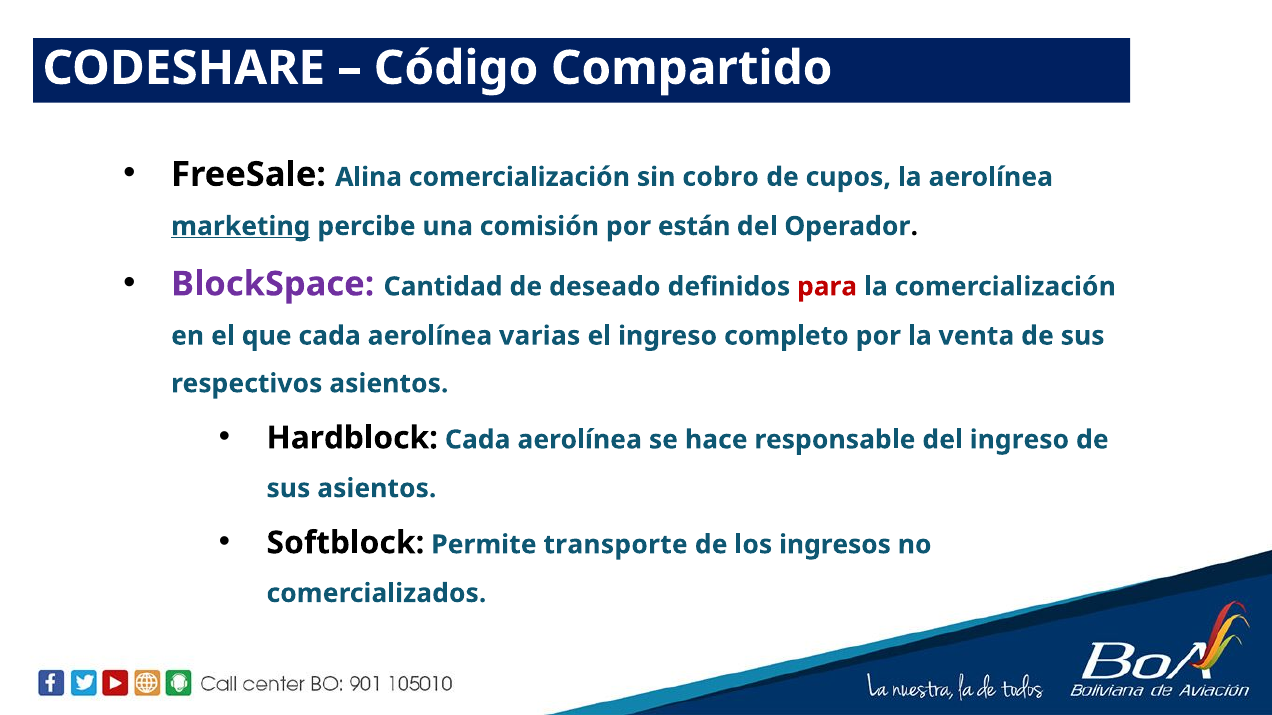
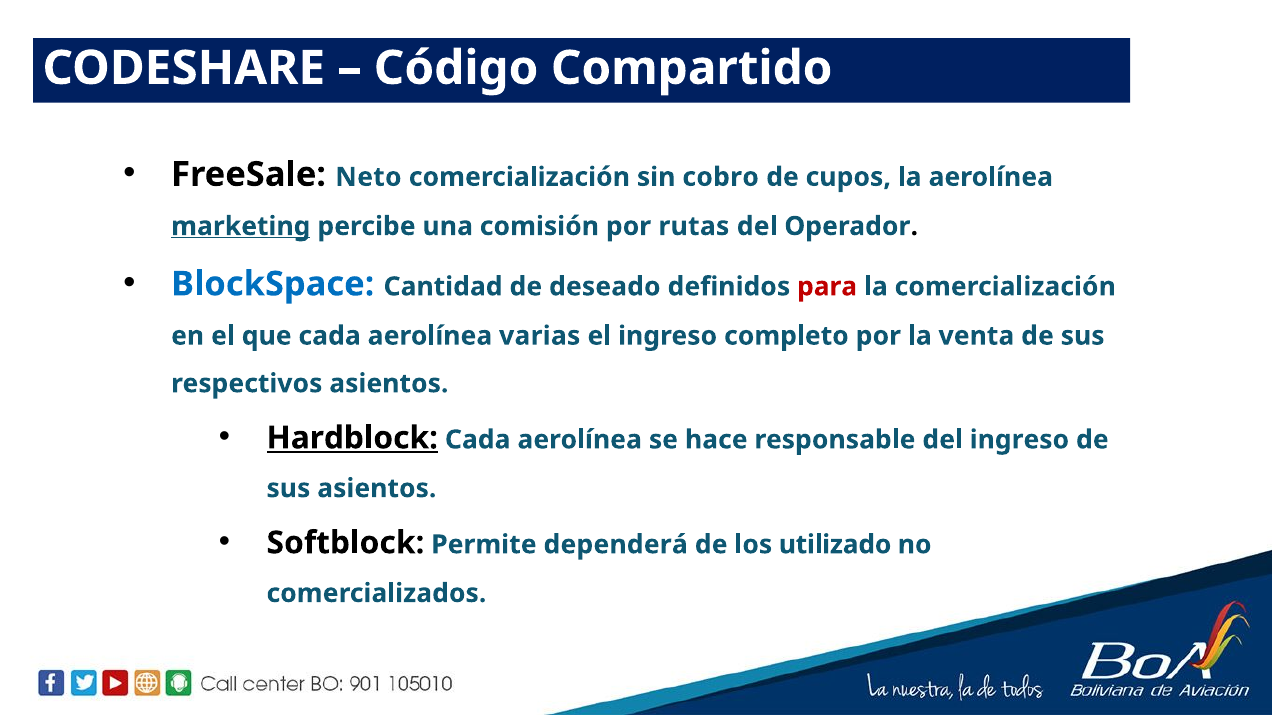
Alina: Alina -> Neto
están: están -> rutas
BlockSpace colour: purple -> blue
Hardblock underline: none -> present
transporte: transporte -> dependerá
ingresos: ingresos -> utilizado
